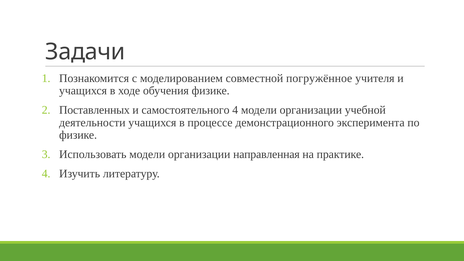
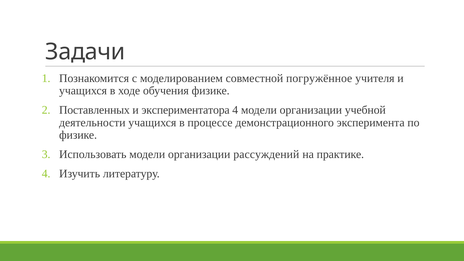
самостоятельного: самостоятельного -> экспериментатора
направленная: направленная -> рассуждений
